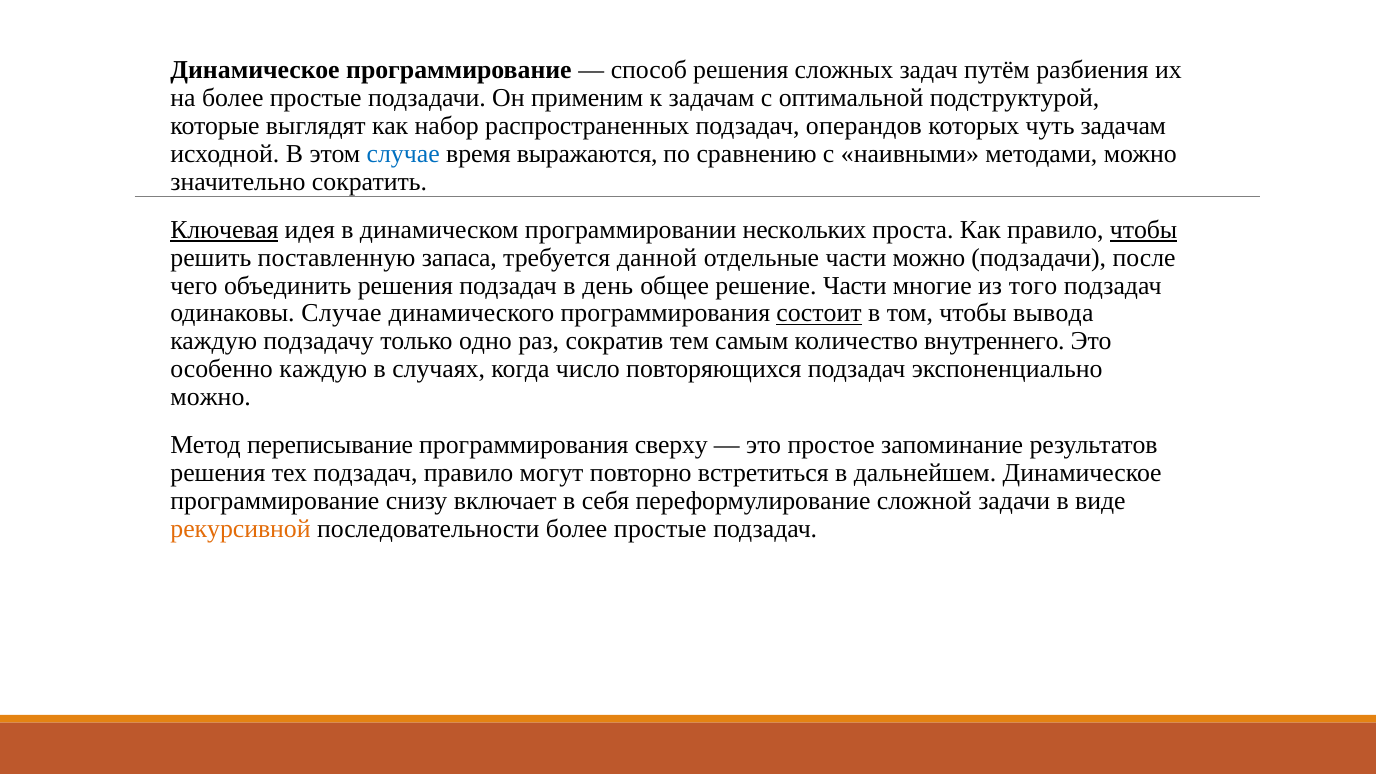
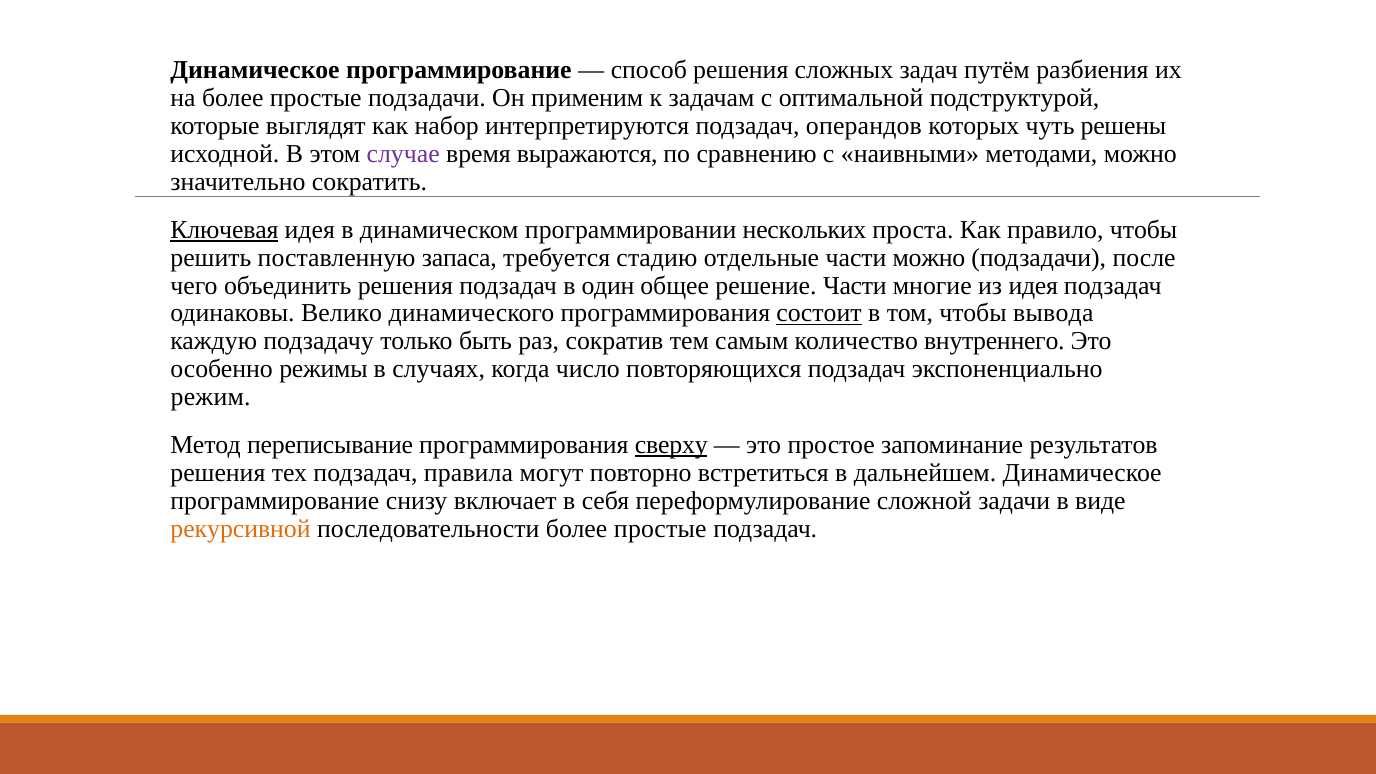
распространенных: распространенных -> интерпретируются
чуть задачам: задачам -> решены
случае at (403, 154) colour: blue -> purple
чтобы at (1144, 230) underline: present -> none
данной: данной -> стадию
день: день -> один
из того: того -> идея
одинаковы Случае: Случае -> Велико
одно: одно -> быть
особенно каждую: каждую -> режимы
можно at (211, 397): можно -> режим
сверху underline: none -> present
подзадач правило: правило -> правила
